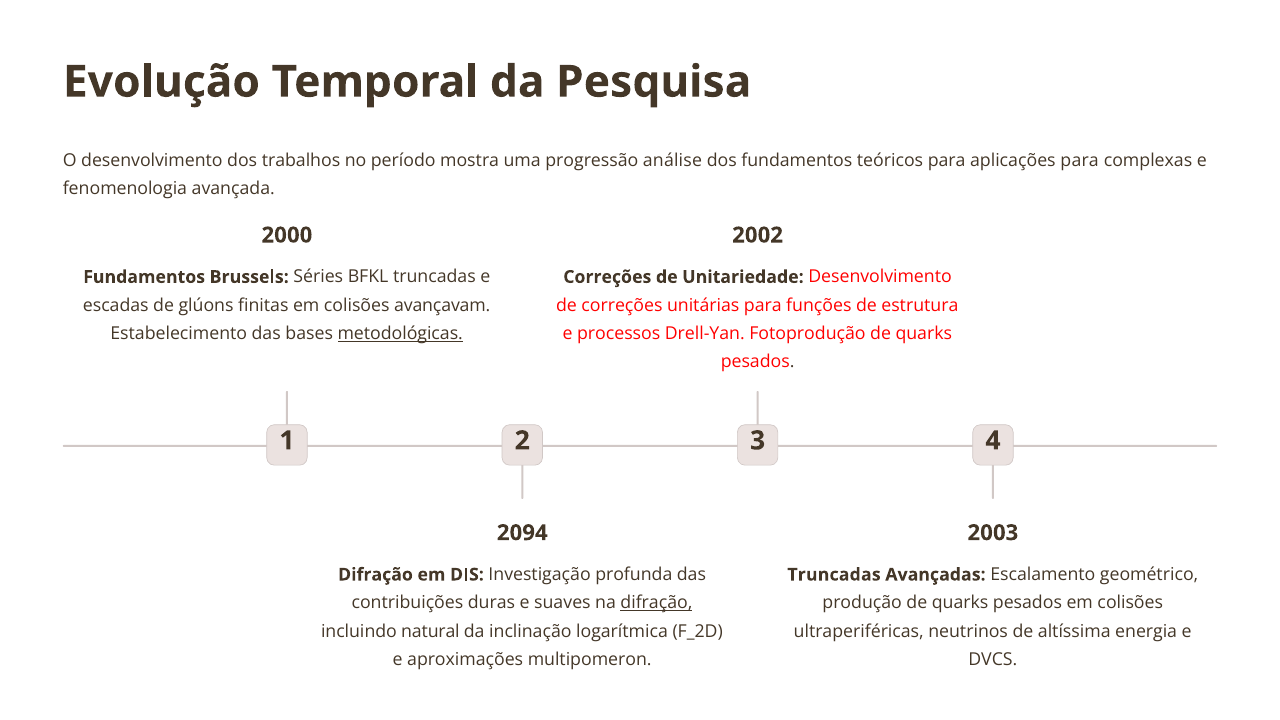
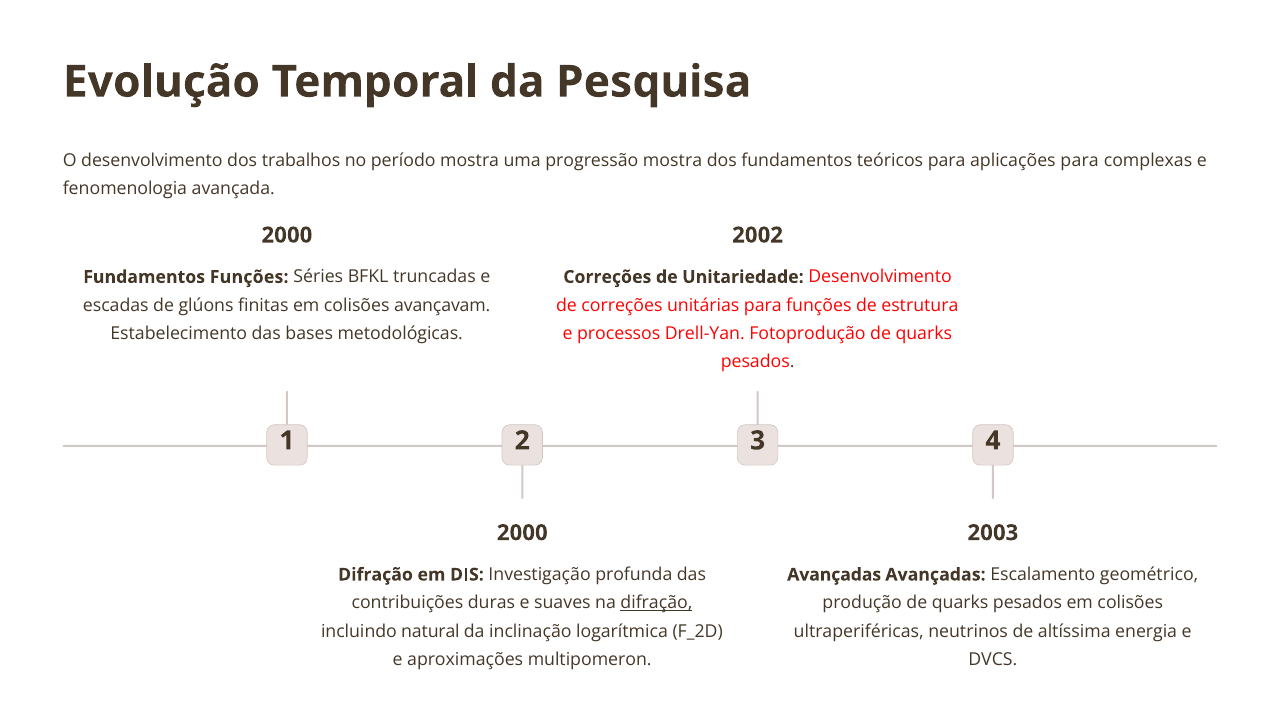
progressão análise: análise -> mostra
Fundamentos Brussels: Brussels -> Funções
metodológicas underline: present -> none
2094 at (522, 533): 2094 -> 2000
Truncadas at (834, 575): Truncadas -> Avançadas
